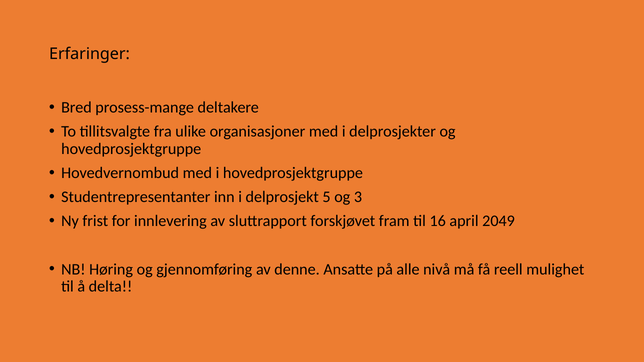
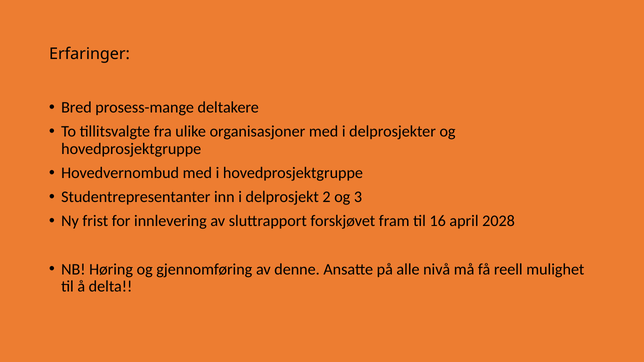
5: 5 -> 2
2049: 2049 -> 2028
